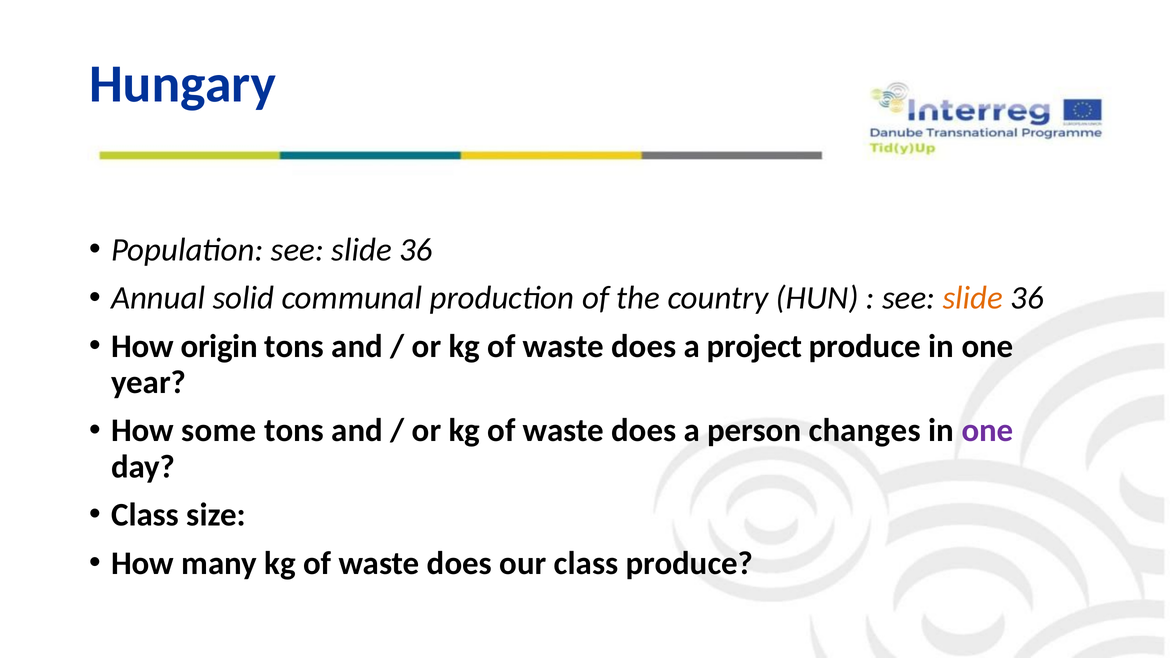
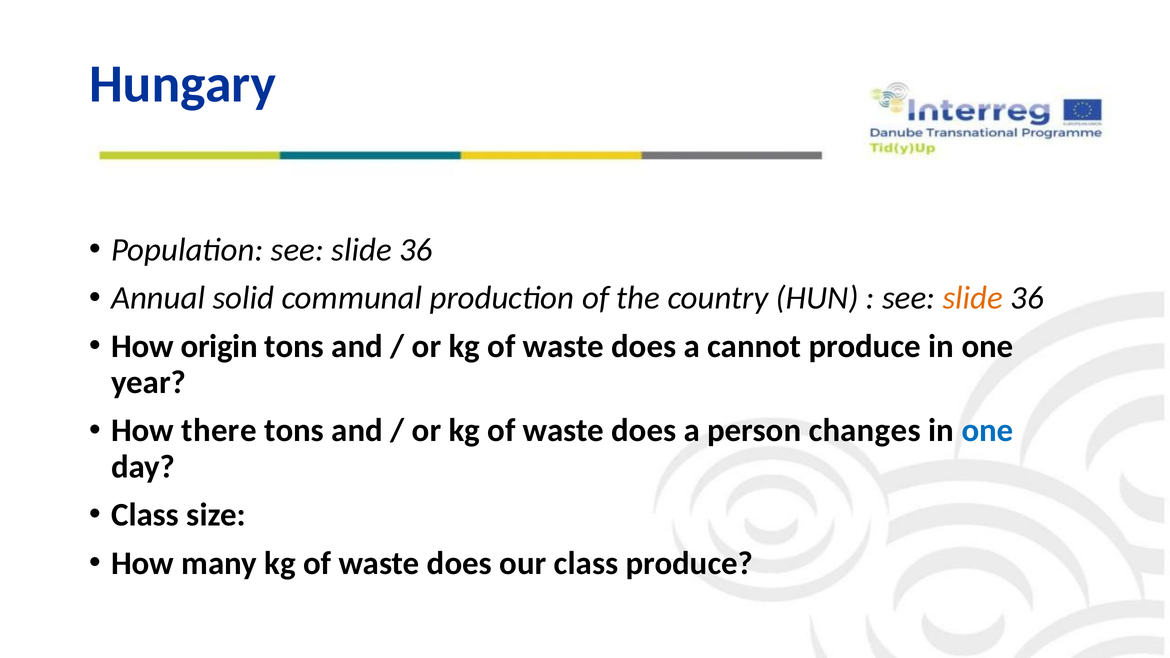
project: project -> cannot
some: some -> there
one at (987, 431) colour: purple -> blue
